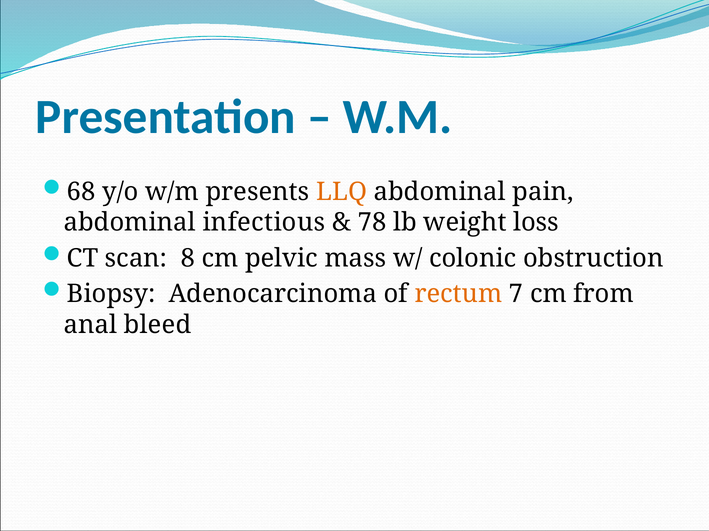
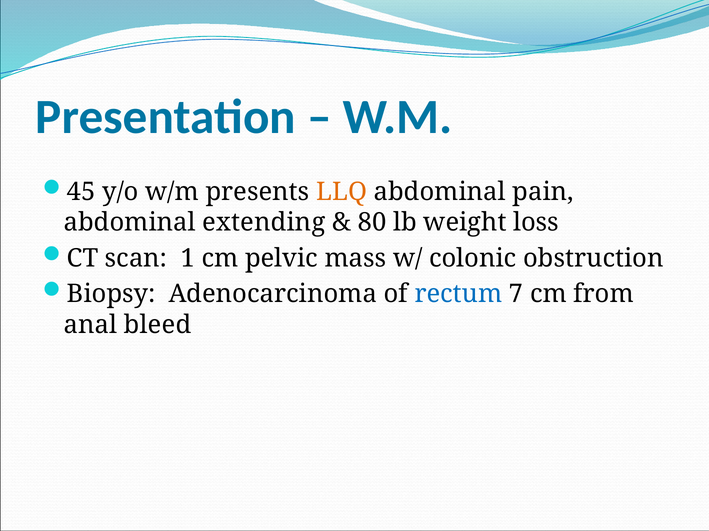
68: 68 -> 45
infectious: infectious -> extending
78: 78 -> 80
8: 8 -> 1
rectum colour: orange -> blue
